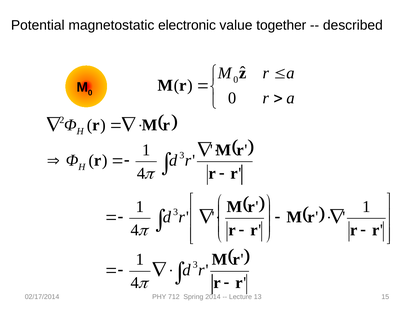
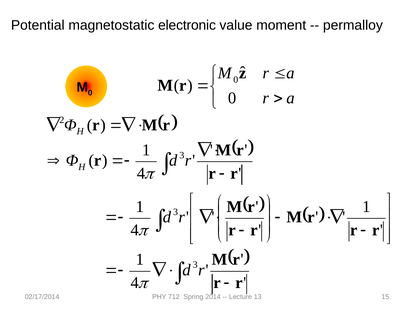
together: together -> moment
described: described -> permalloy
